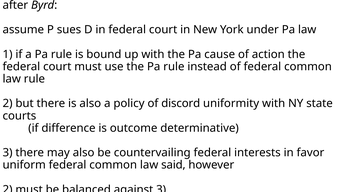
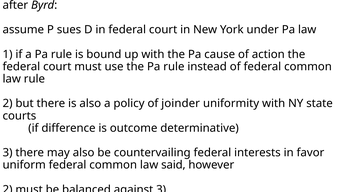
discord: discord -> joinder
